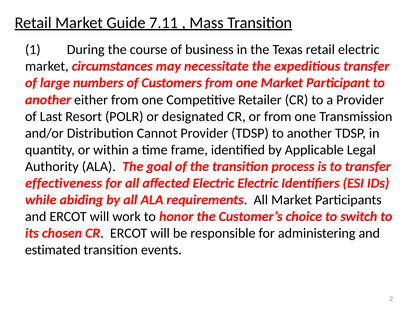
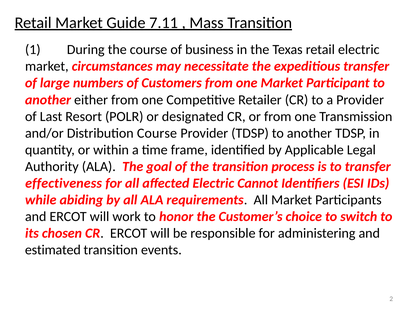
Distribution Cannot: Cannot -> Course
Electric Electric: Electric -> Cannot
